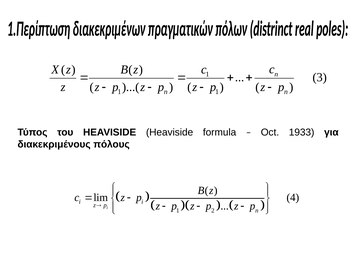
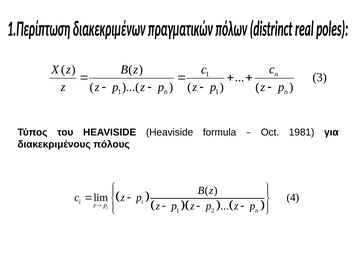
1933: 1933 -> 1981
